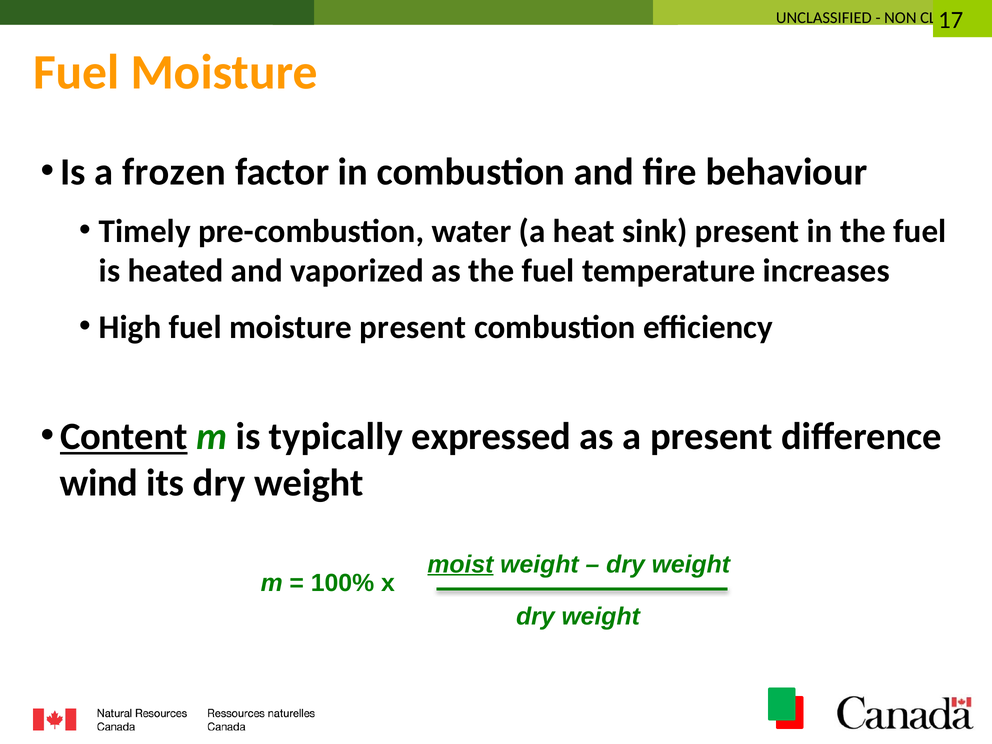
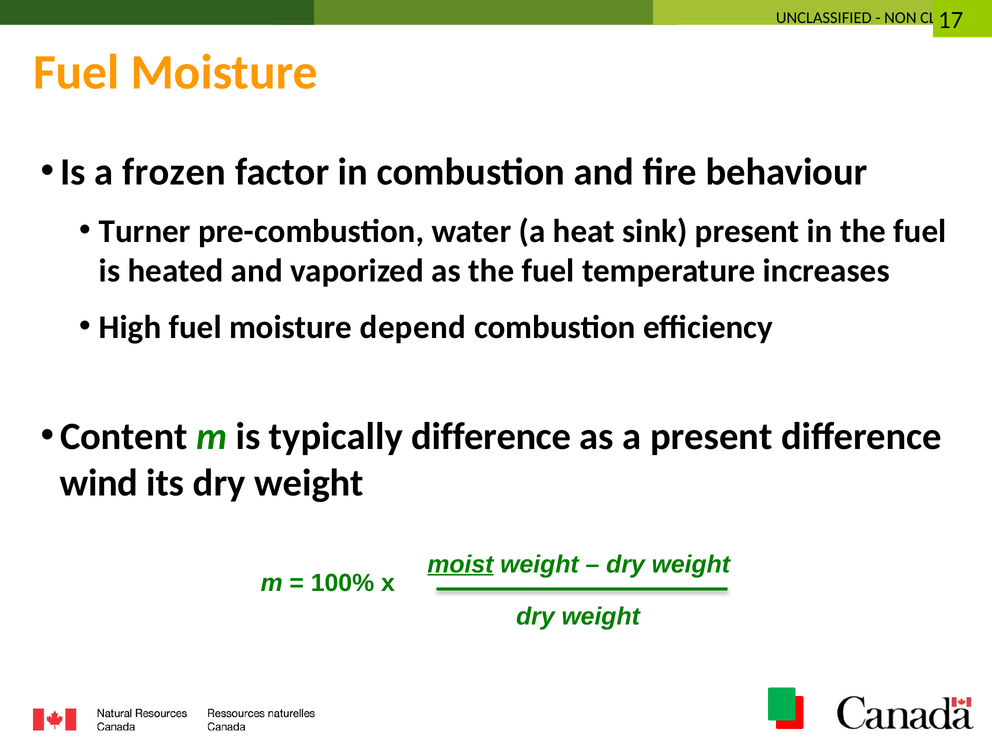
Timely: Timely -> Turner
moisture present: present -> depend
Content underline: present -> none
typically expressed: expressed -> difference
